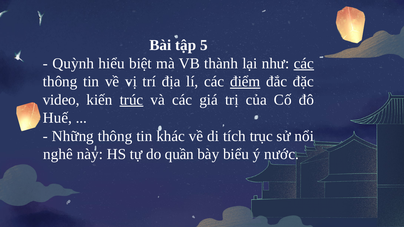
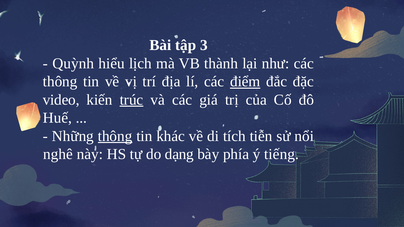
5: 5 -> 3
biệt: biệt -> lịch
các at (304, 63) underline: present -> none
thông at (115, 136) underline: none -> present
trục: trục -> tiễn
quần: quần -> dạng
biểu: biểu -> phía
nước: nước -> tiếng
